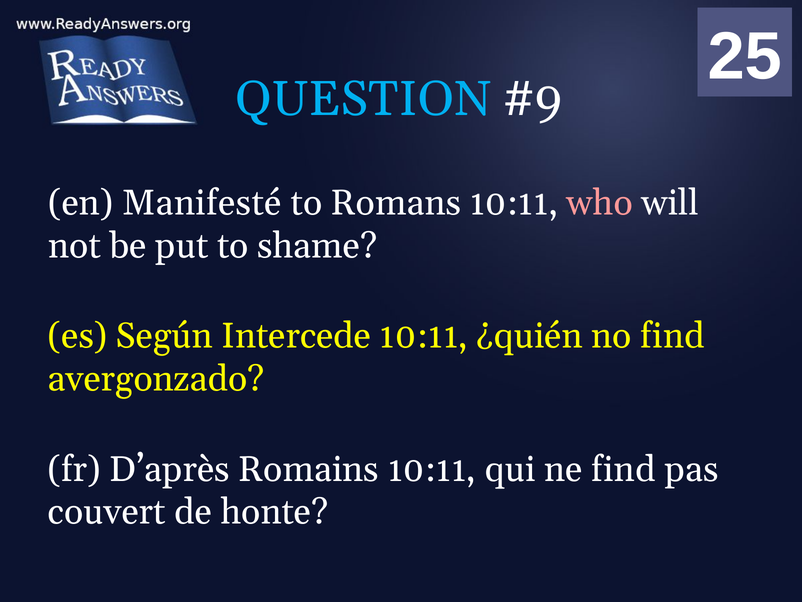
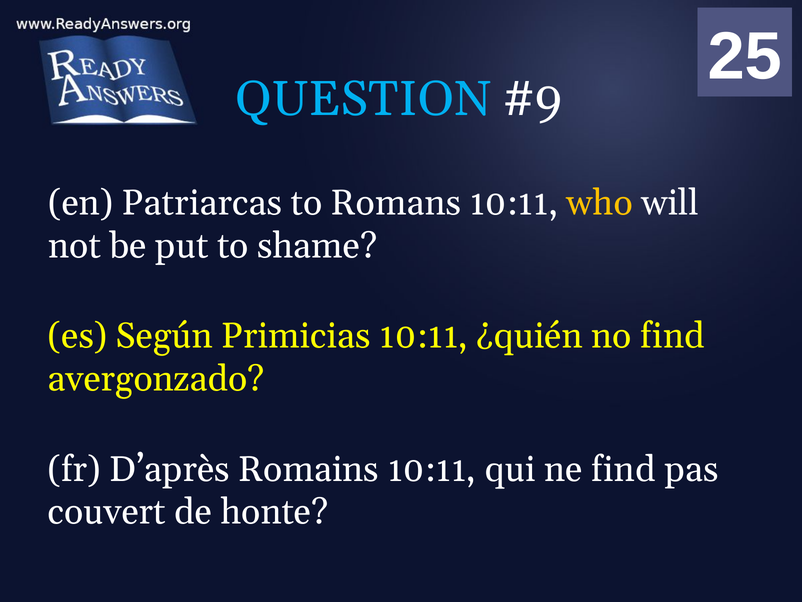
Manifesté: Manifesté -> Patriarcas
who colour: pink -> yellow
Intercede: Intercede -> Primicias
